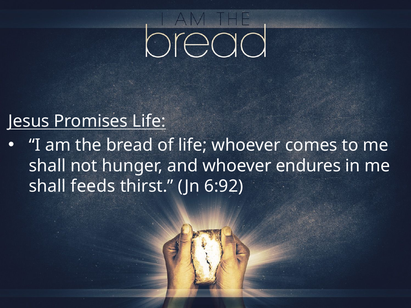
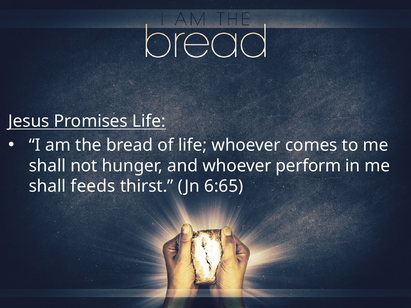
endures: endures -> perform
6:92: 6:92 -> 6:65
